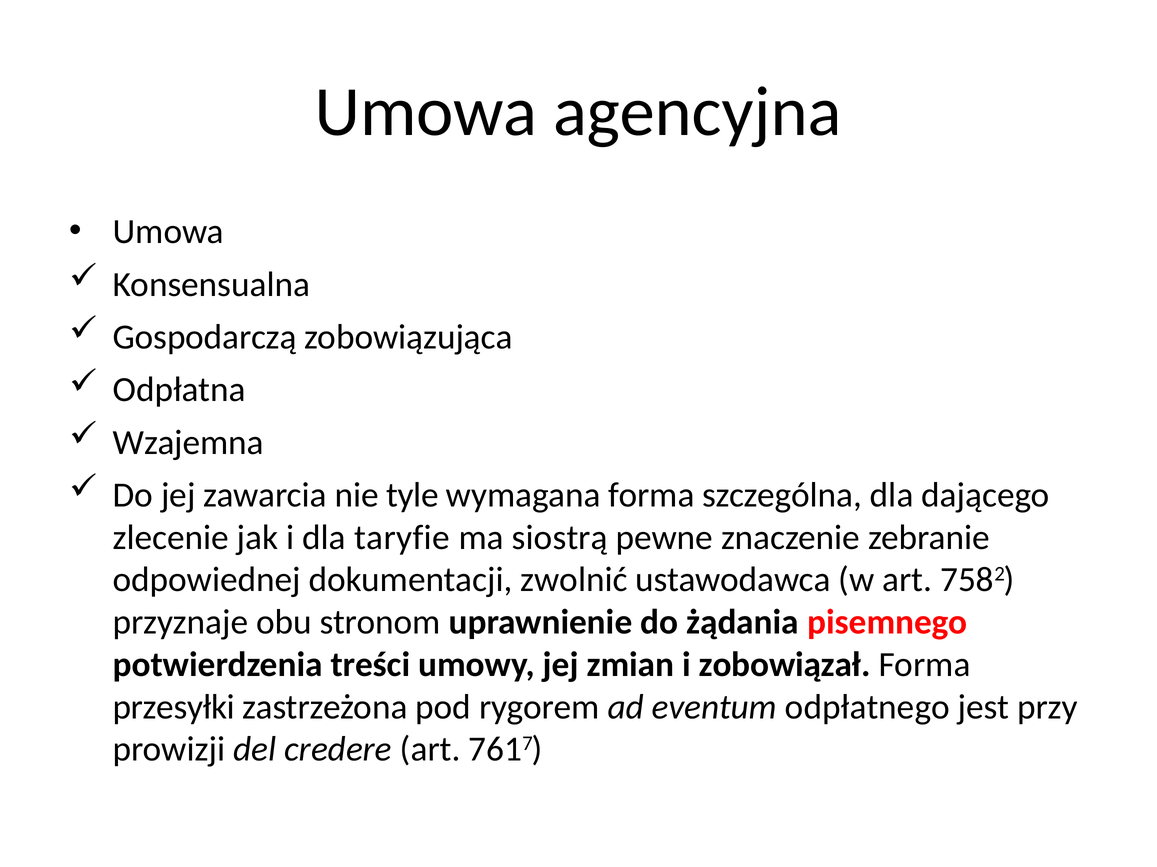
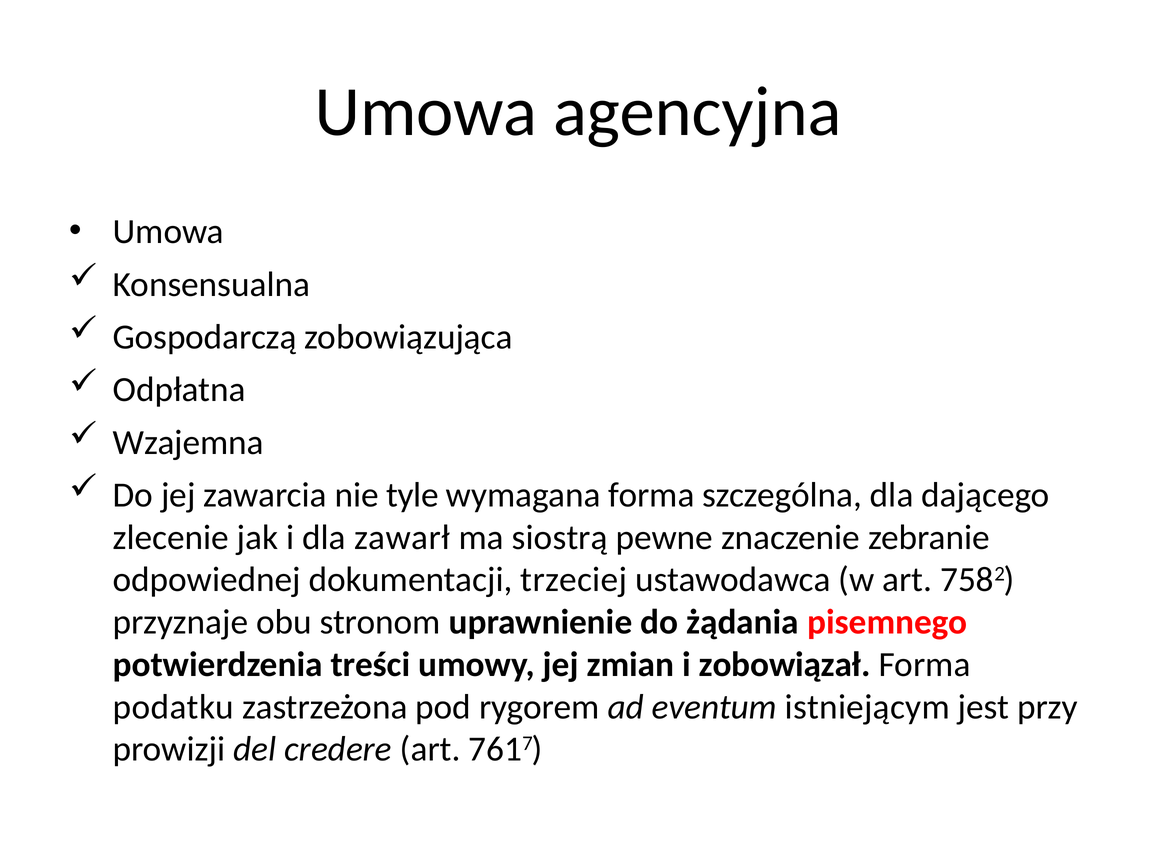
taryfie: taryfie -> zawarł
zwolnić: zwolnić -> trzeciej
przesyłki: przesyłki -> podatku
odpłatnego: odpłatnego -> istniejącym
